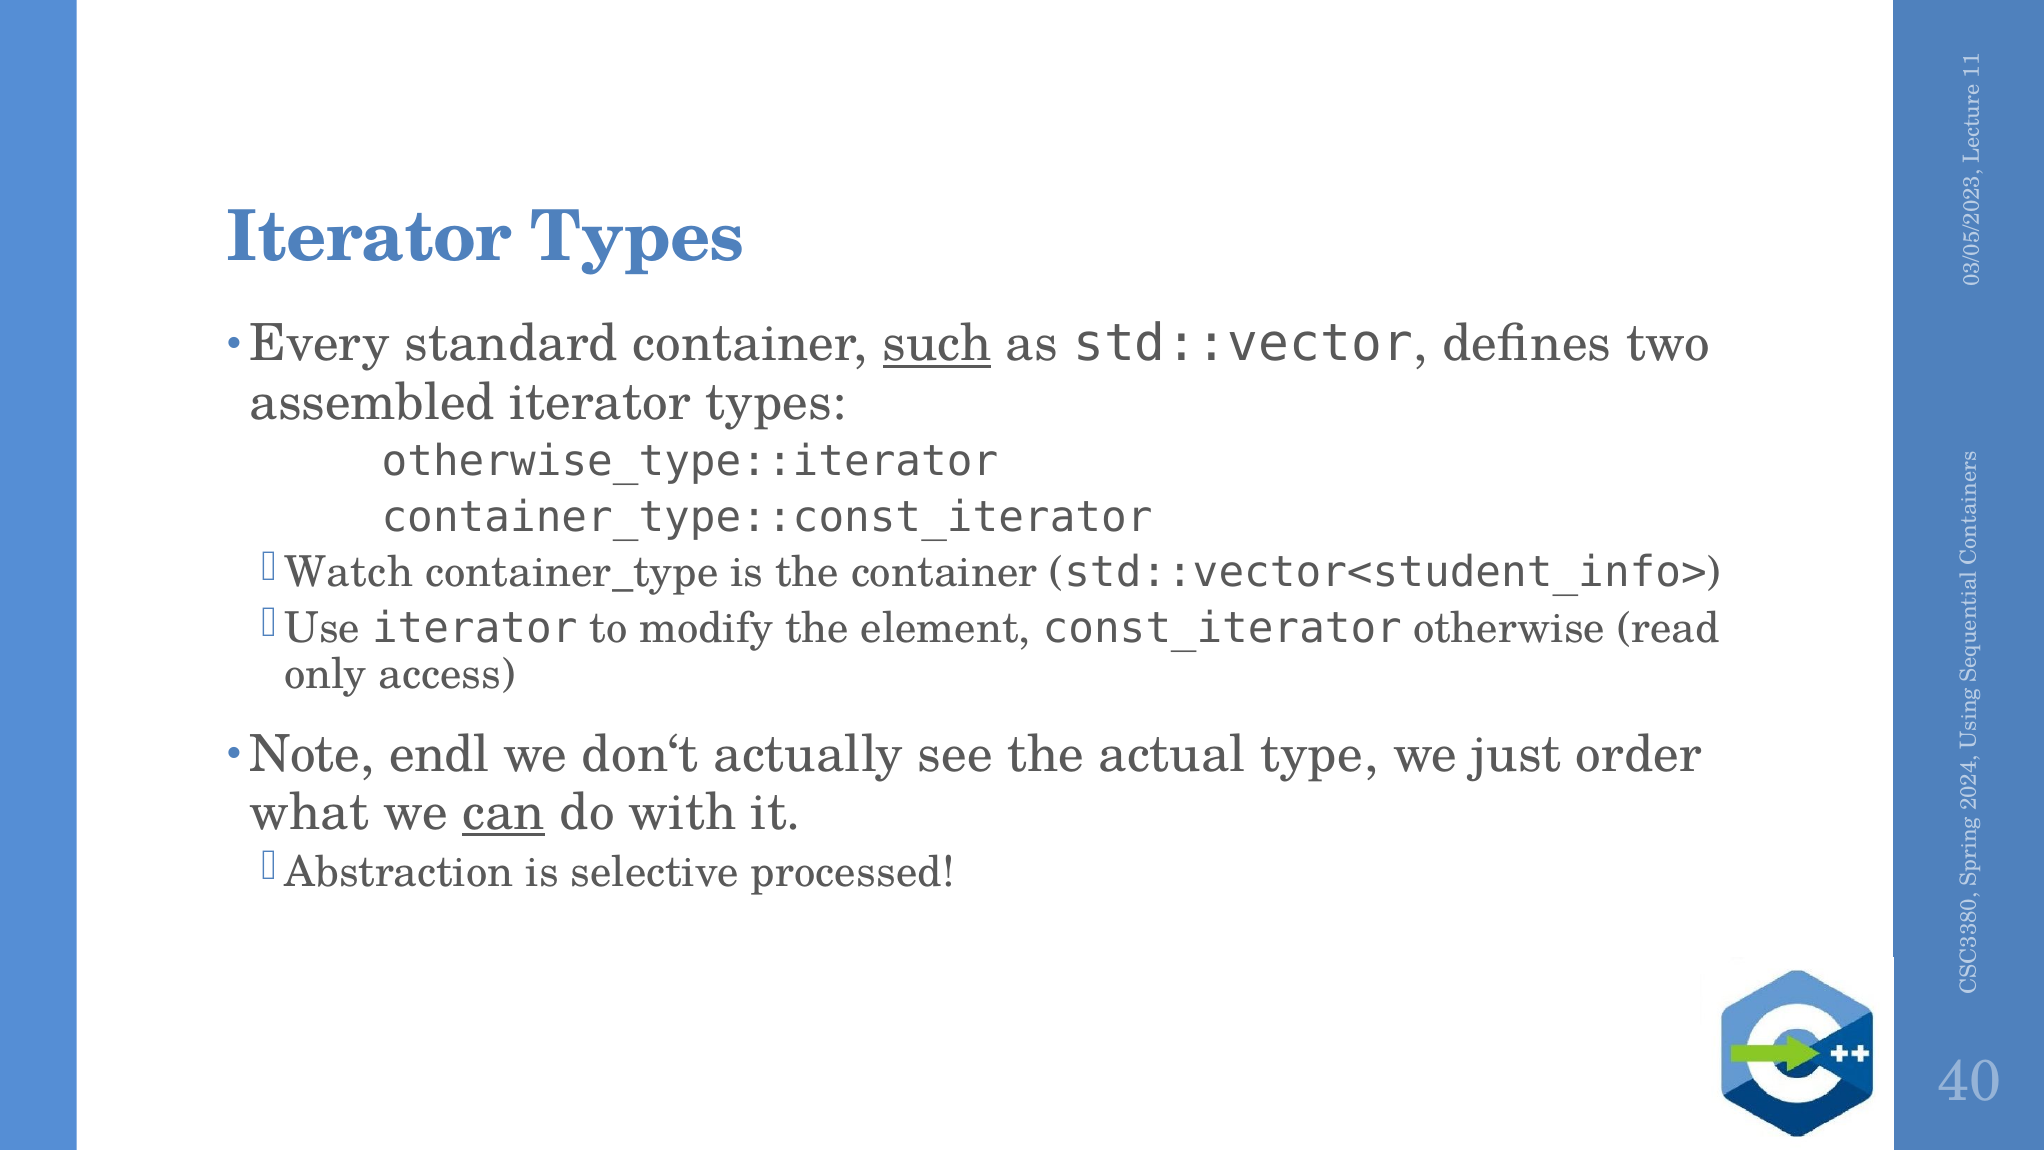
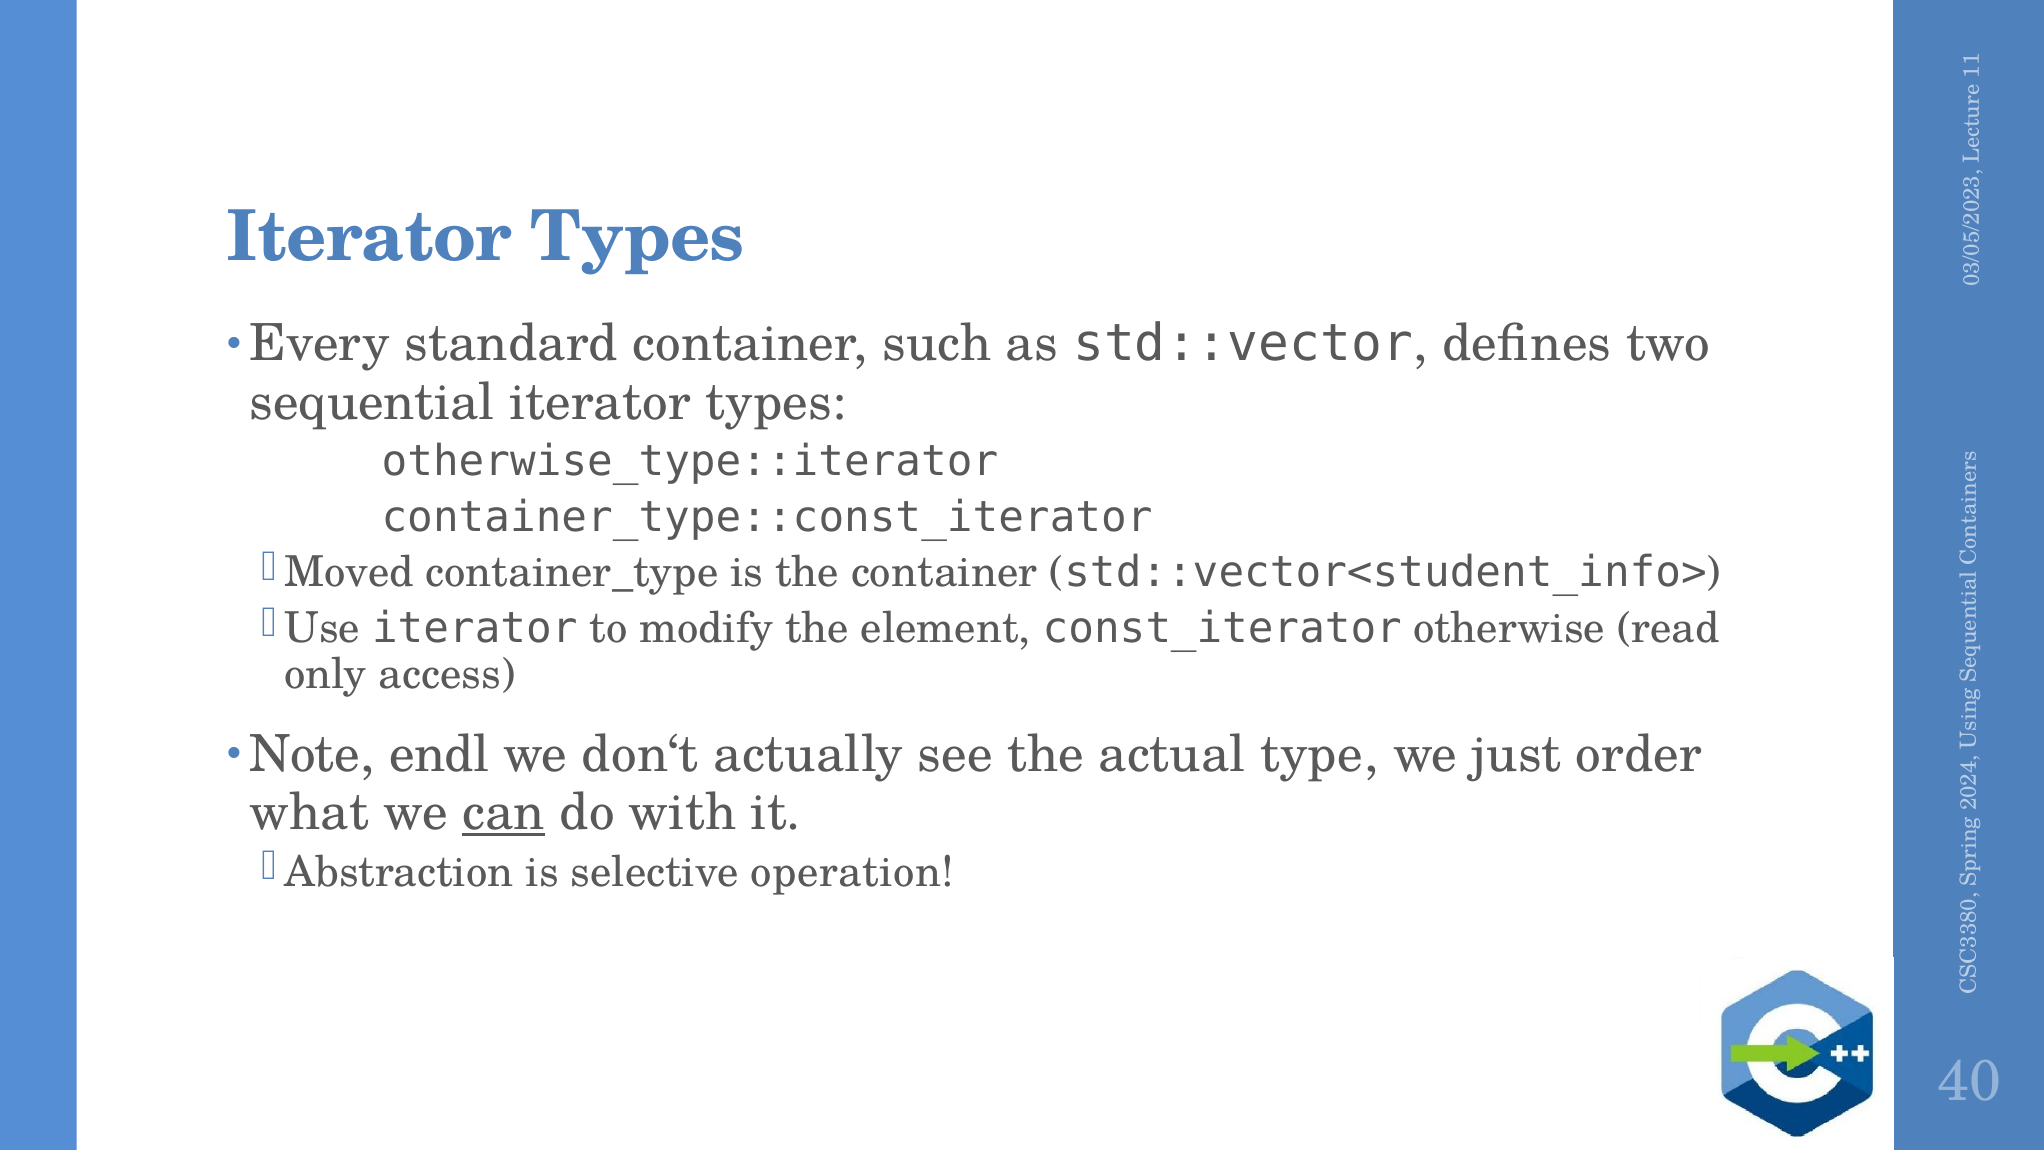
such underline: present -> none
assembled: assembled -> sequential
Watch: Watch -> Moved
processed: processed -> operation
